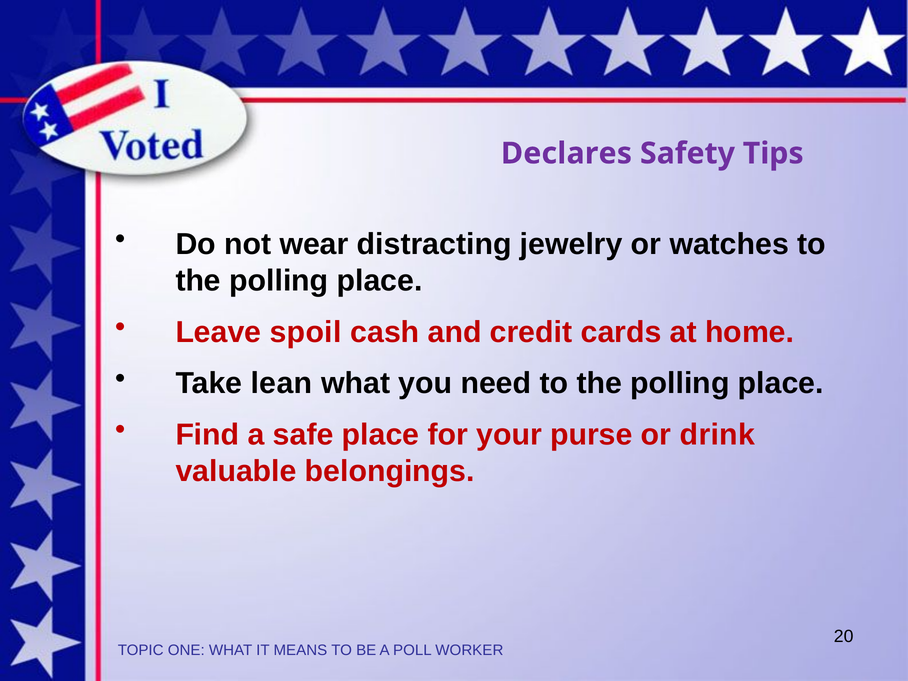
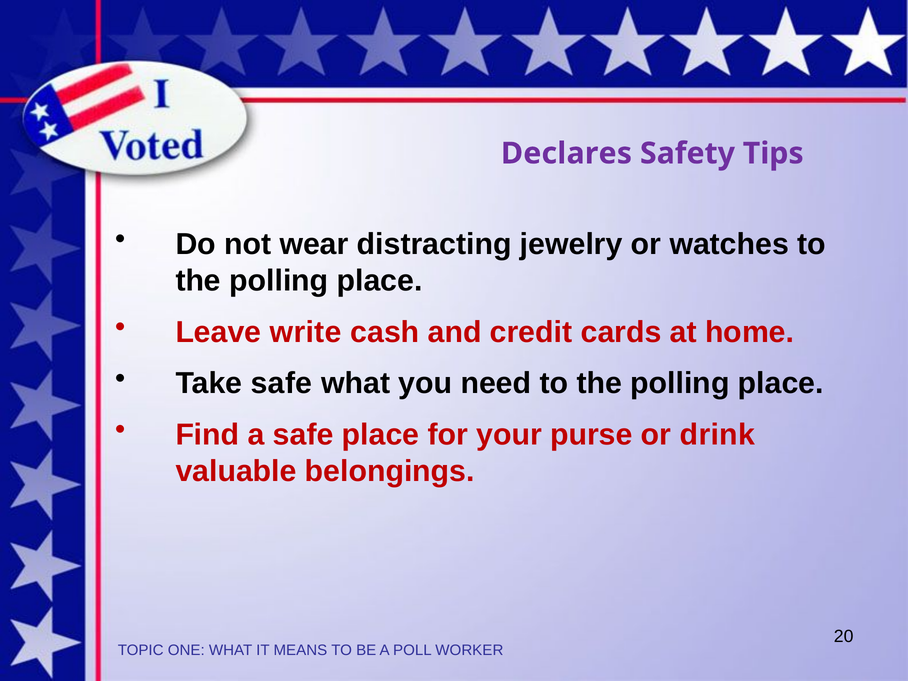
spoil: spoil -> write
Take lean: lean -> safe
